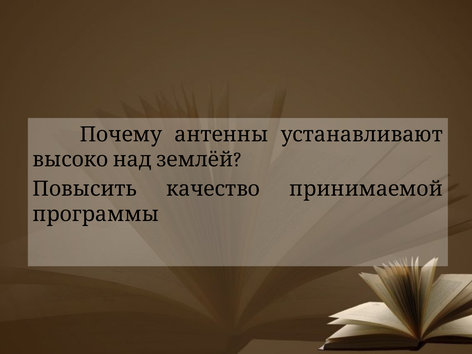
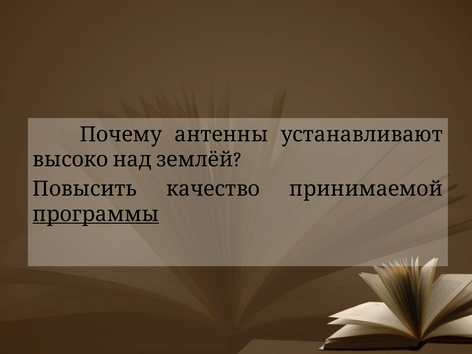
программы underline: none -> present
